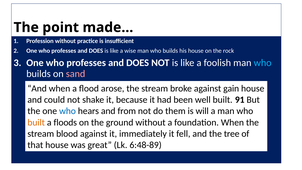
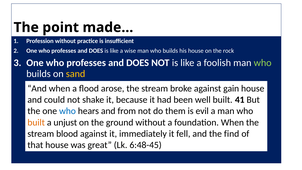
who at (263, 63) colour: light blue -> light green
sand colour: pink -> yellow
91: 91 -> 41
will: will -> evil
floods: floods -> unjust
tree: tree -> find
6:48-89: 6:48-89 -> 6:48-45
